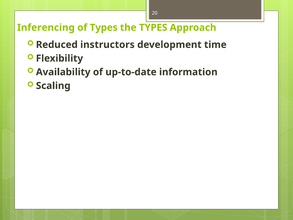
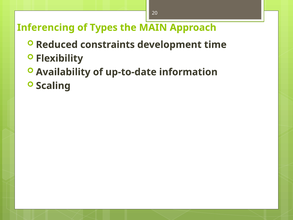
the TYPES: TYPES -> MAIN
instructors: instructors -> constraints
